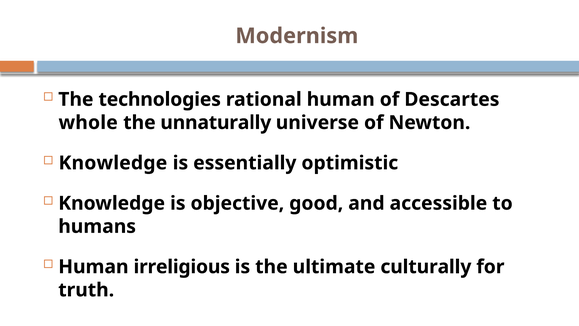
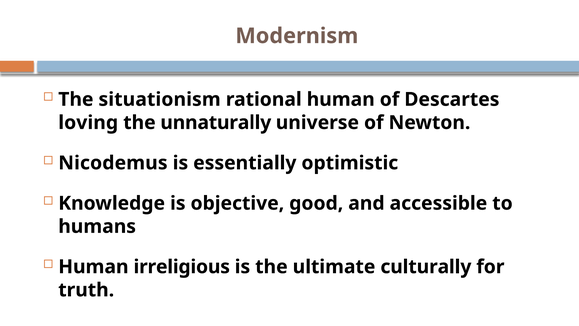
technologies: technologies -> situationism
whole: whole -> loving
Knowledge at (113, 163): Knowledge -> Nicodemus
